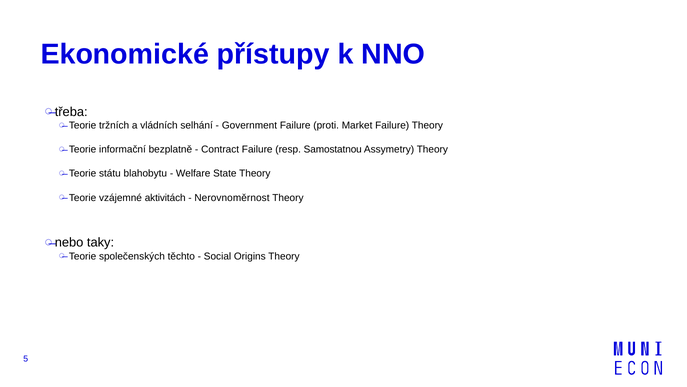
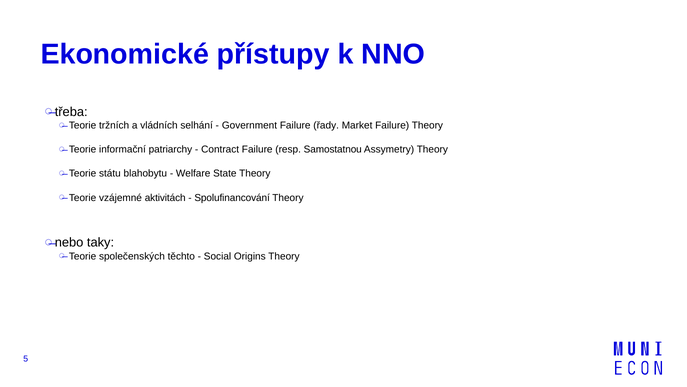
proti: proti -> řady
bezplatně: bezplatně -> patriarchy
Nerovnoměrnost: Nerovnoměrnost -> Spolufinancování
